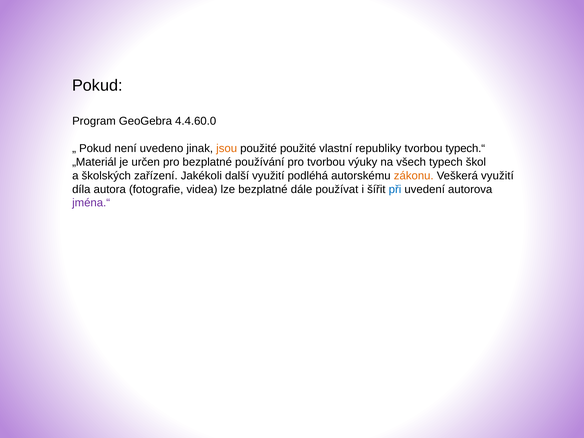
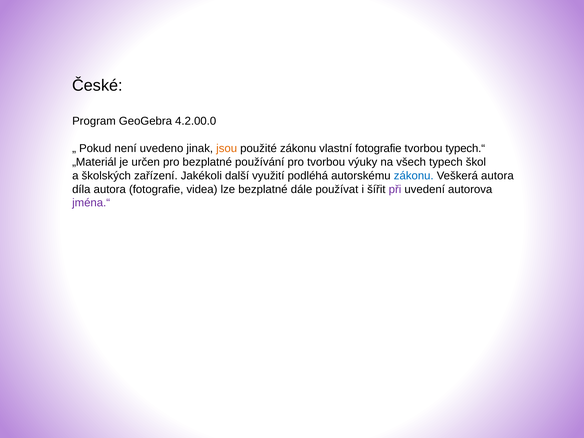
Pokud at (97, 85): Pokud -> České
4.4.60.0: 4.4.60.0 -> 4.2.00.0
použité použité: použité -> zákonu
vlastní republiky: republiky -> fotografie
zákonu at (414, 176) colour: orange -> blue
Veškerá využití: využití -> autora
při colour: blue -> purple
